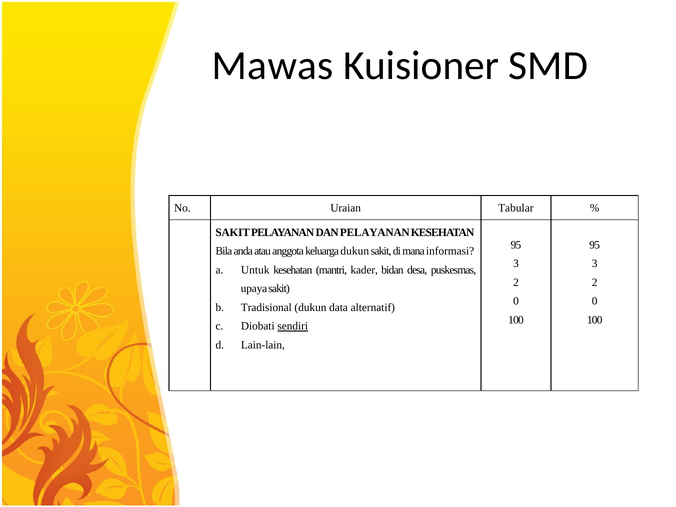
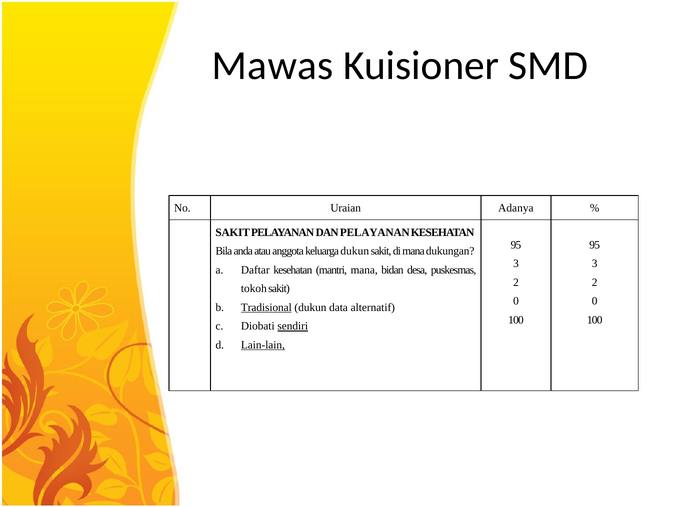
Tabular: Tabular -> Adanya
informasi: informasi -> dukungan
Untuk: Untuk -> Daftar
mantri kader: kader -> mana
upaya: upaya -> tokoh
Tradisional underline: none -> present
Lain-lain underline: none -> present
